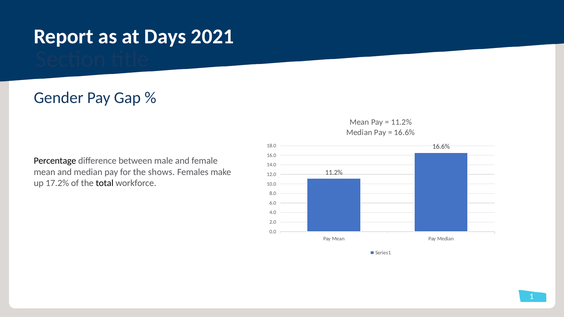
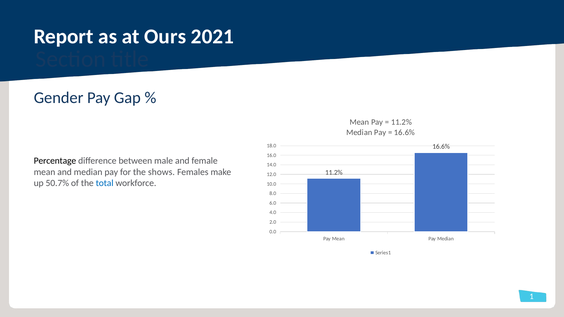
Days: Days -> Ours
17.2%: 17.2% -> 50.7%
total colour: black -> blue
